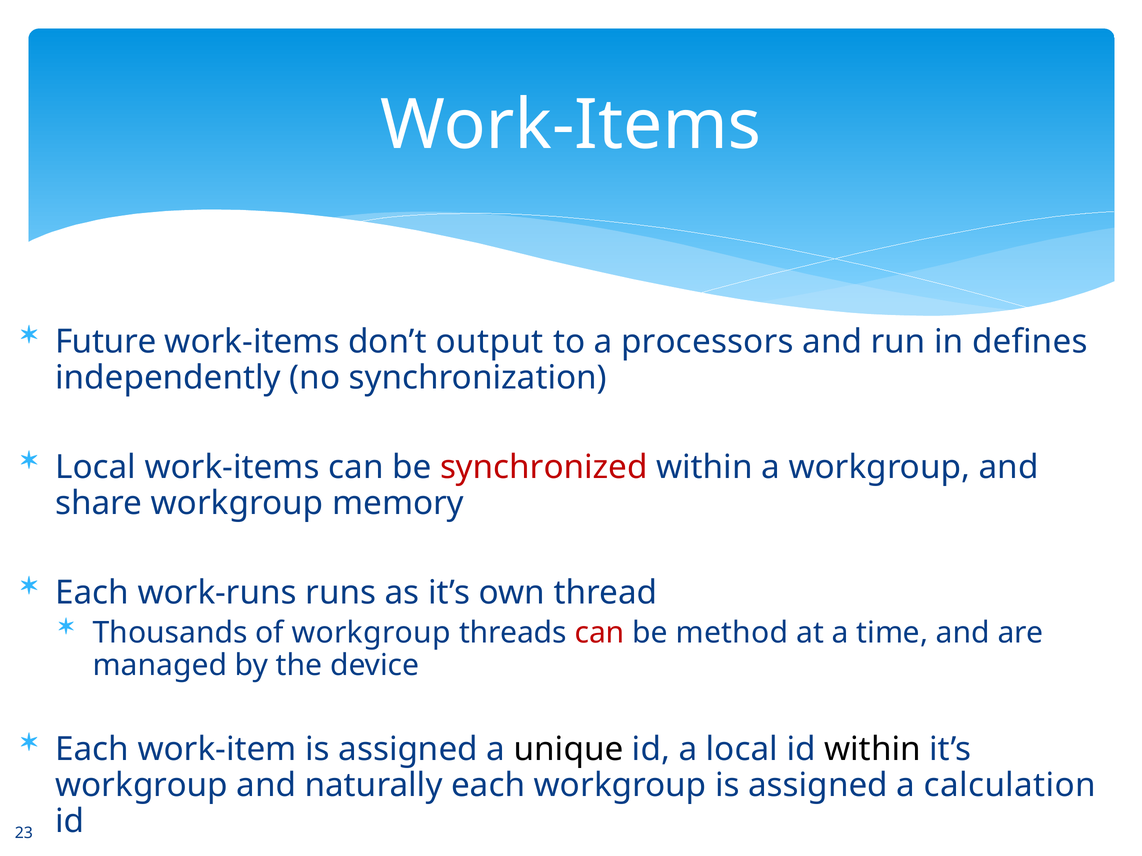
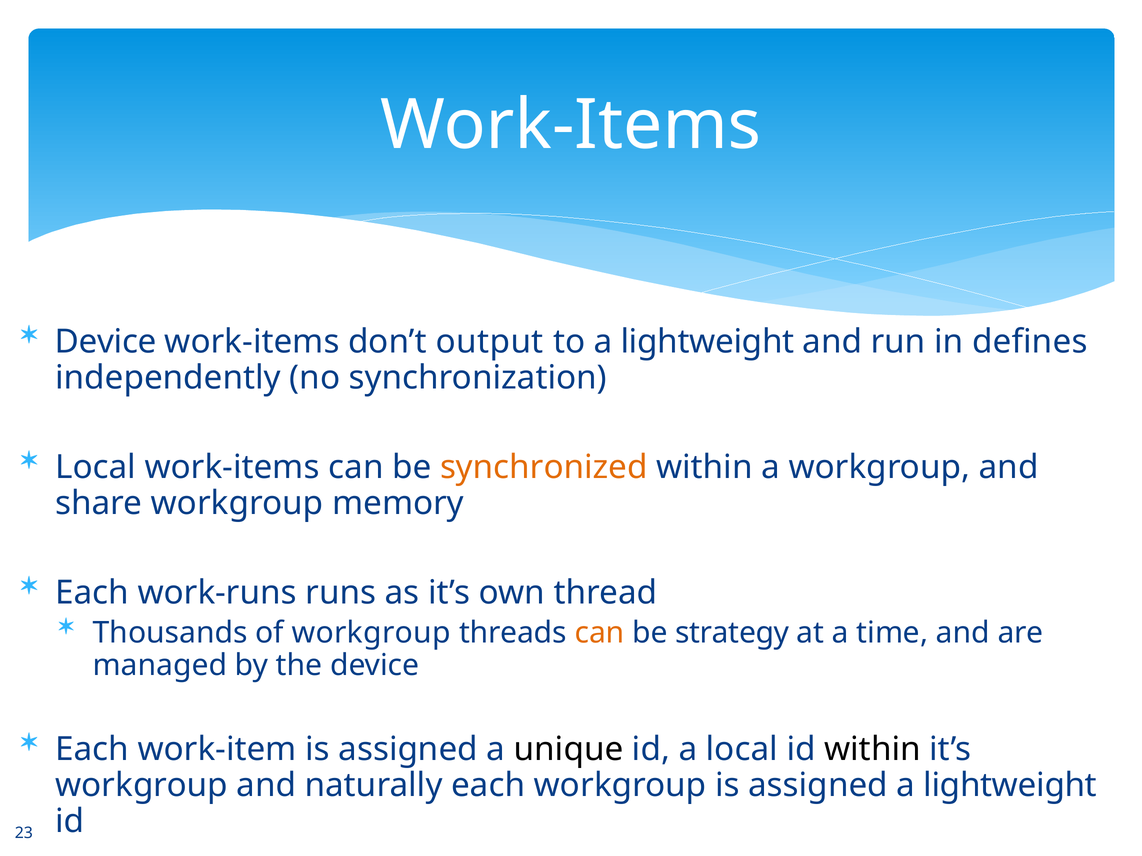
Future at (106, 342): Future -> Device
to a processors: processors -> lightweight
synchronized colour: red -> orange
can at (600, 633) colour: red -> orange
method: method -> strategy
assigned a calculation: calculation -> lightweight
